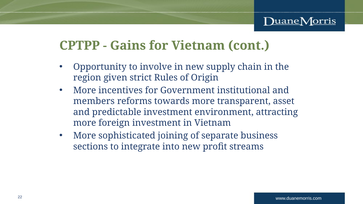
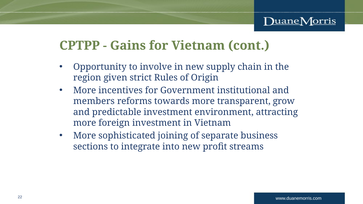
asset: asset -> grow
